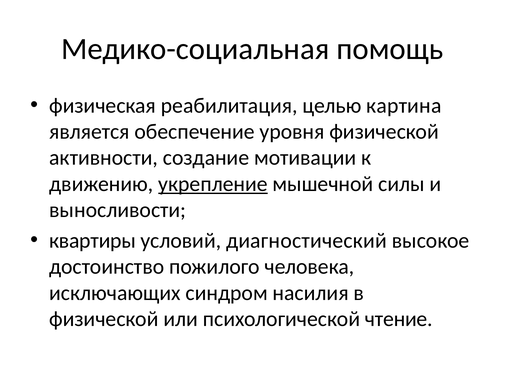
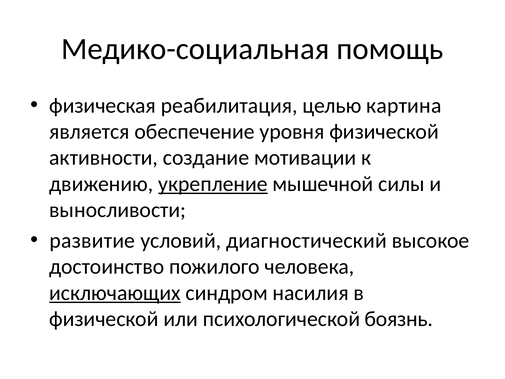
квартиры: квартиры -> развитие
исключающих underline: none -> present
чтение: чтение -> боязнь
